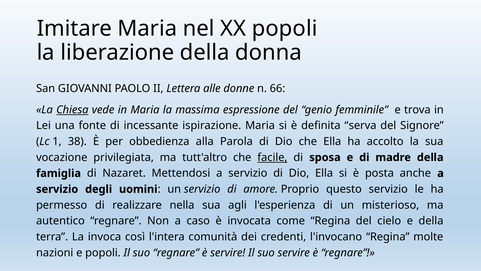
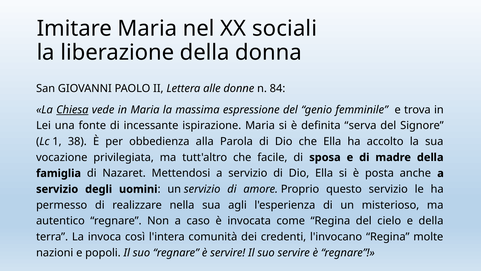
XX popoli: popoli -> sociali
66: 66 -> 84
facile underline: present -> none
